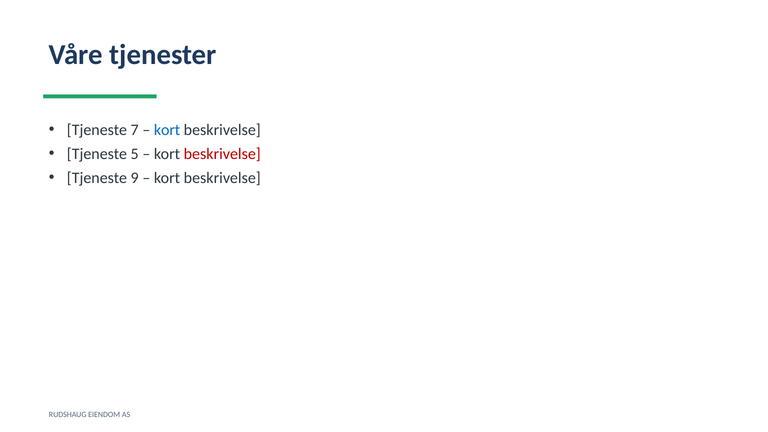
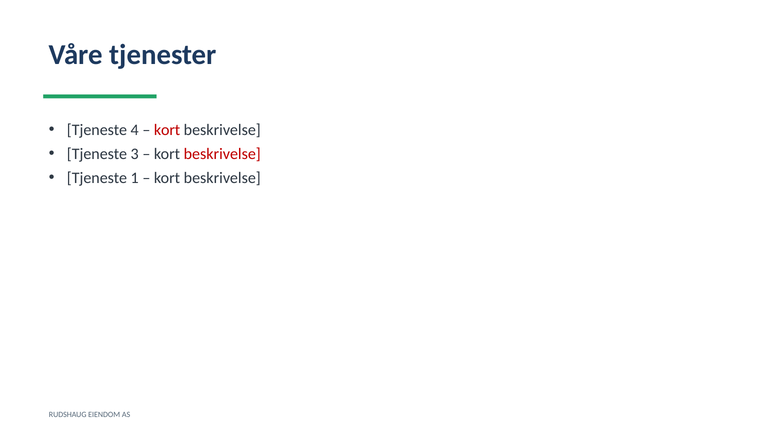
7: 7 -> 4
kort at (167, 130) colour: blue -> red
5: 5 -> 3
9: 9 -> 1
